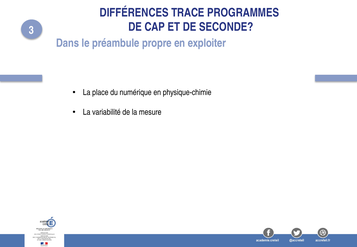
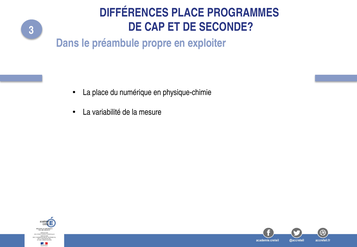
DIFFÉRENCES TRACE: TRACE -> PLACE
